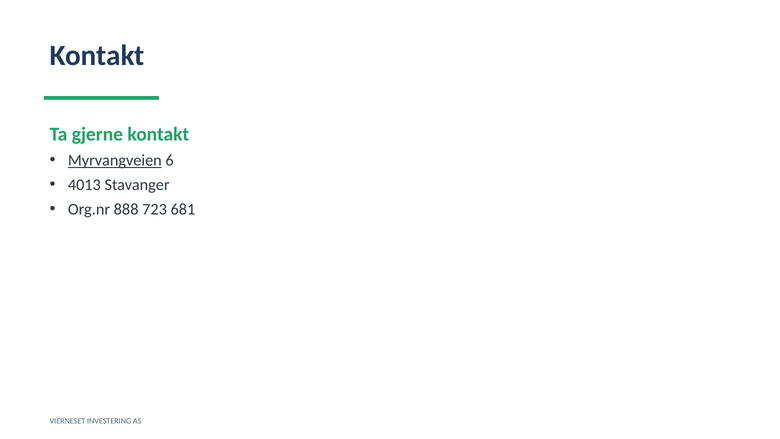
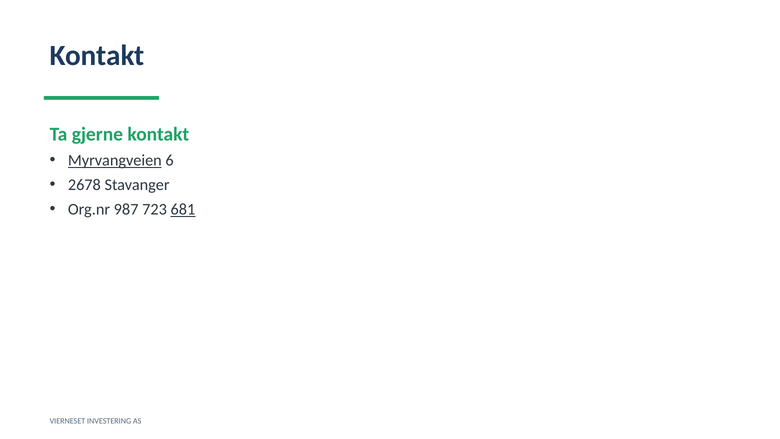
4013: 4013 -> 2678
888: 888 -> 987
681 underline: none -> present
